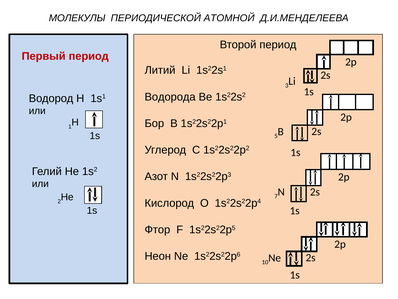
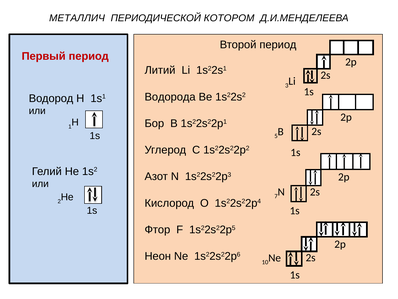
МОЛЕКУЛЫ: МОЛЕКУЛЫ -> МЕТАЛЛИЧ
АТОМНОЙ: АТОМНОЙ -> КОТОРОМ
